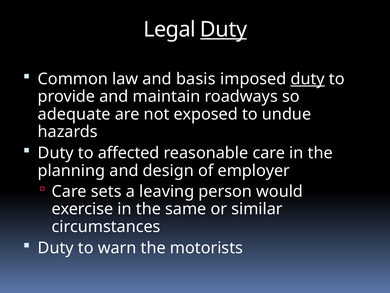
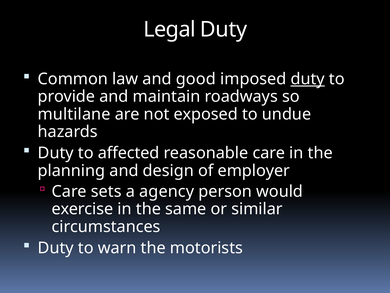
Duty at (224, 29) underline: present -> none
basis: basis -> good
adequate: adequate -> multilane
leaving: leaving -> agency
